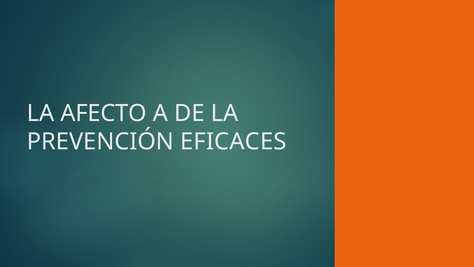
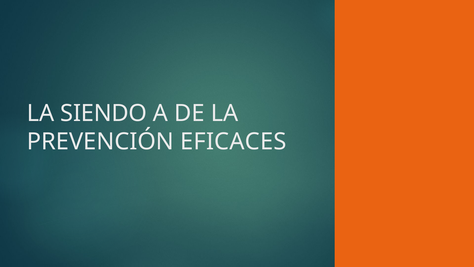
AFECTO: AFECTO -> SIENDO
